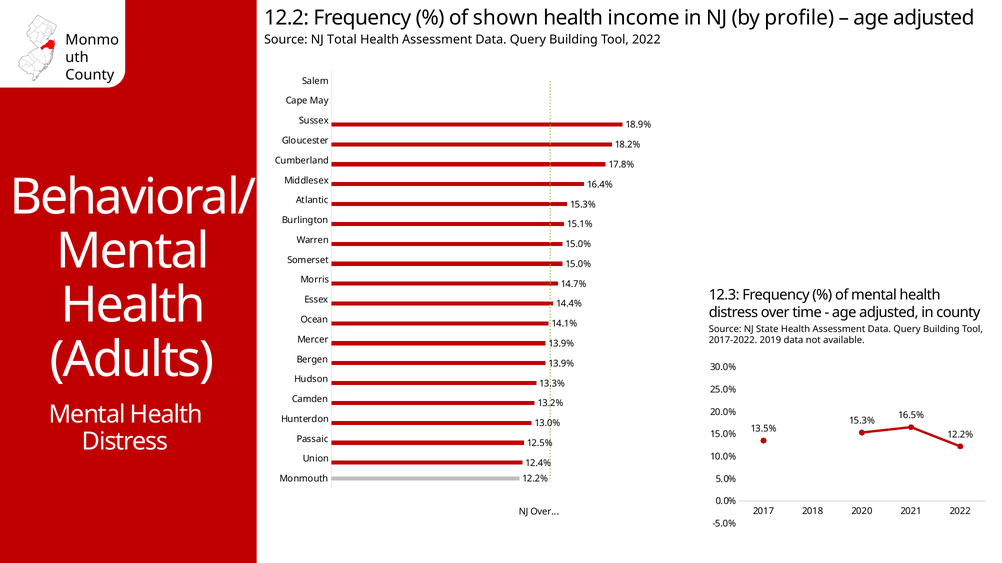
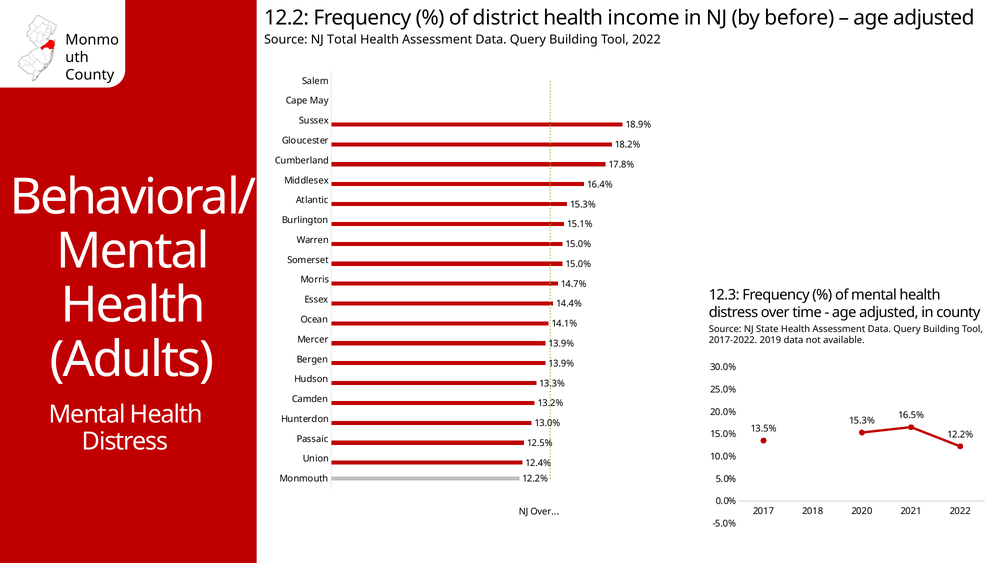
shown: shown -> district
profile: profile -> before
